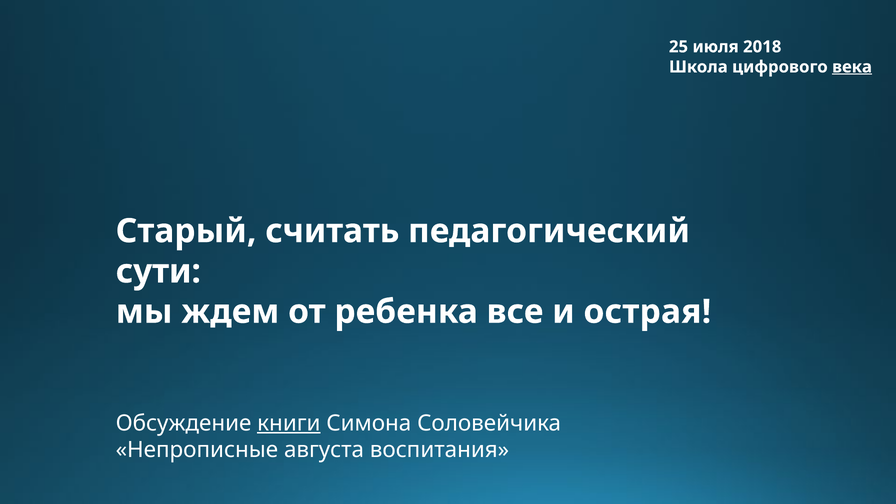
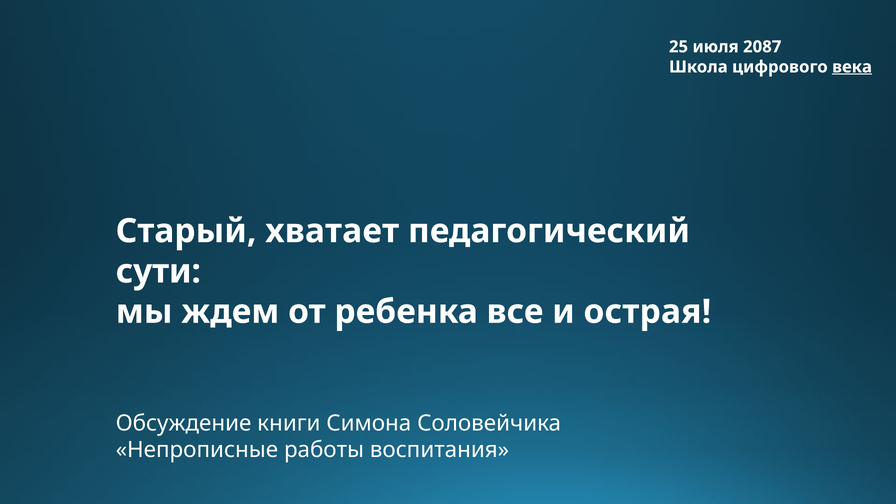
2018: 2018 -> 2087
считать: считать -> хватает
книги underline: present -> none
августа: августа -> работы
